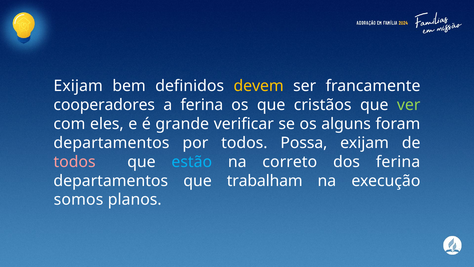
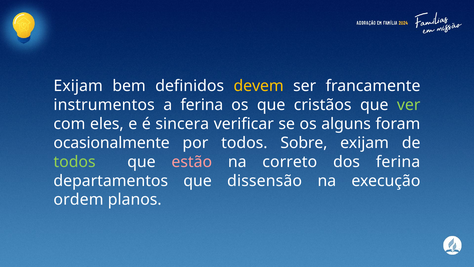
cooperadores: cooperadores -> instrumentos
grande: grande -> sincera
departamentos at (111, 143): departamentos -> ocasionalmente
Possa: Possa -> Sobre
todos at (75, 162) colour: pink -> light green
estão colour: light blue -> pink
trabalham: trabalham -> dissensão
somos: somos -> ordem
